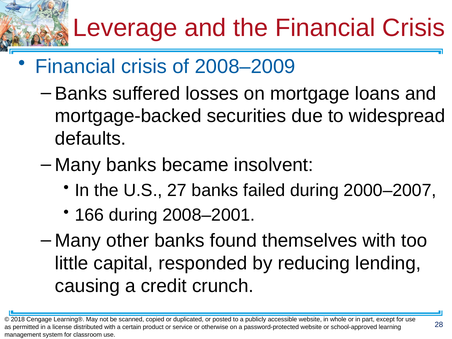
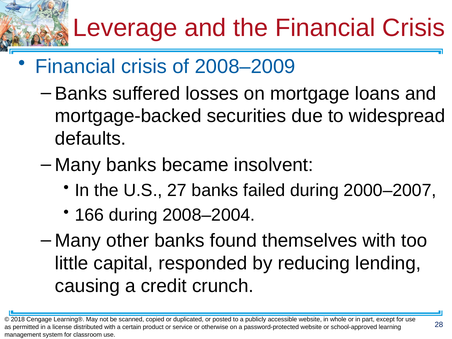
2008–2001: 2008–2001 -> 2008–2004
